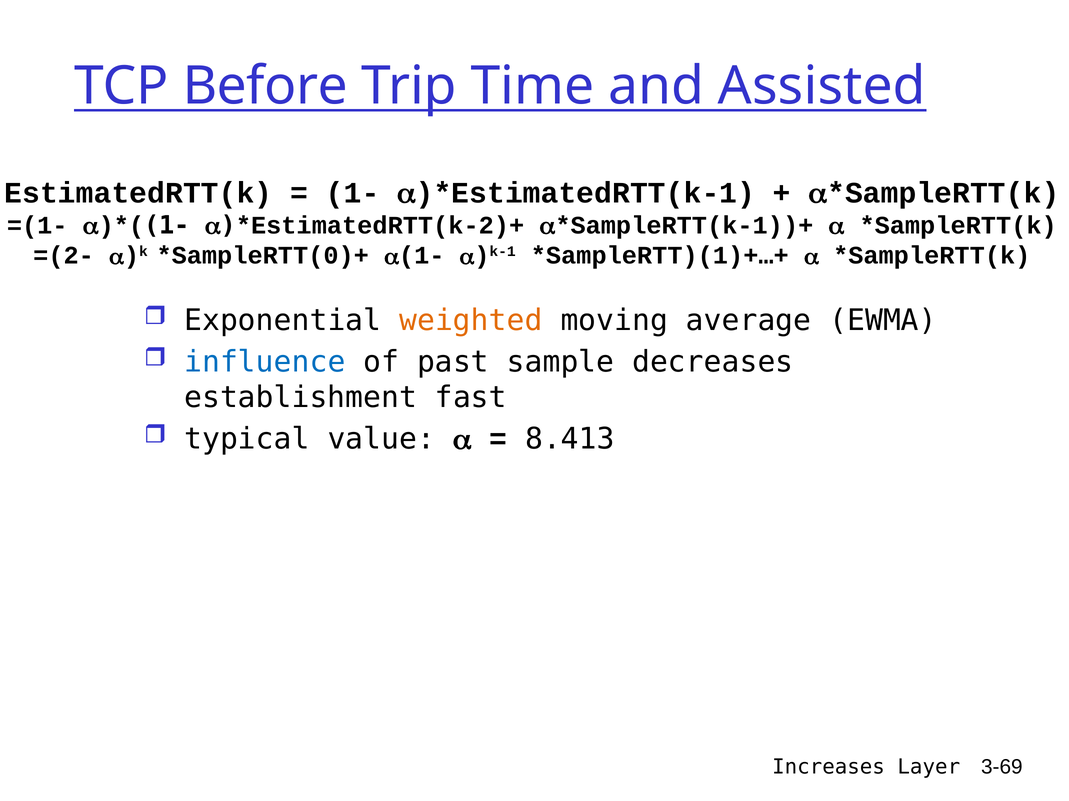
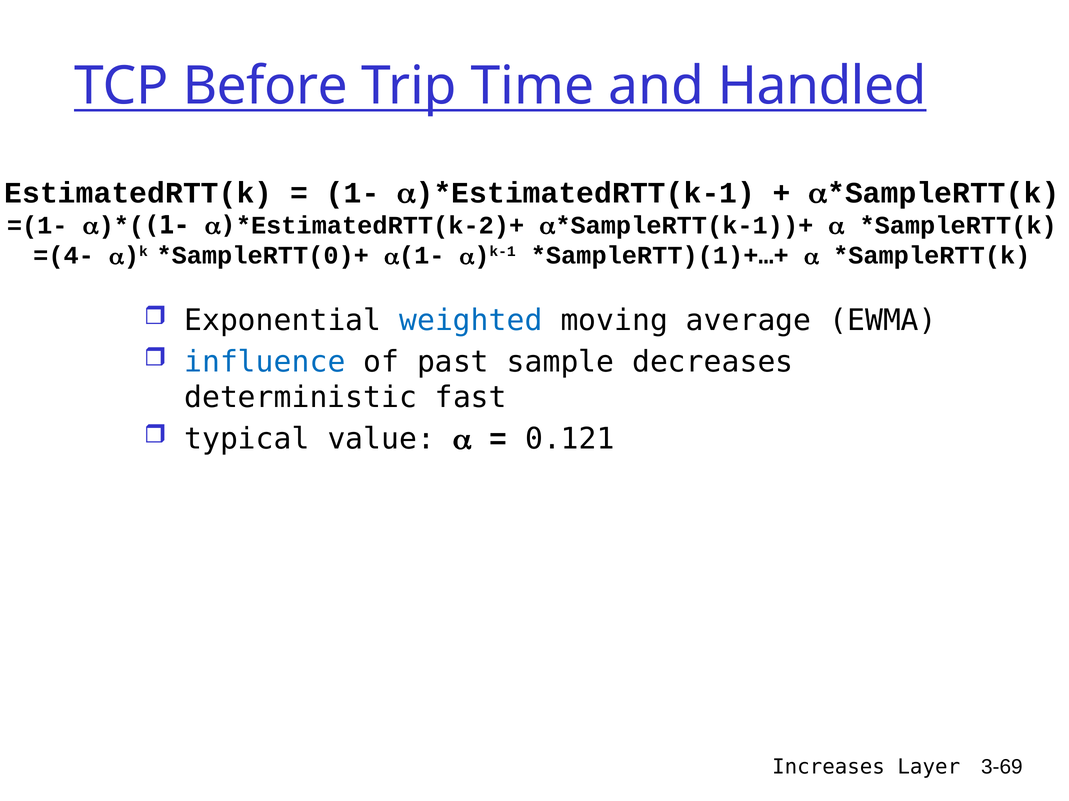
Assisted: Assisted -> Handled
=(2-: =(2- -> =(4-
weighted colour: orange -> blue
establishment: establishment -> deterministic
8.413: 8.413 -> 0.121
